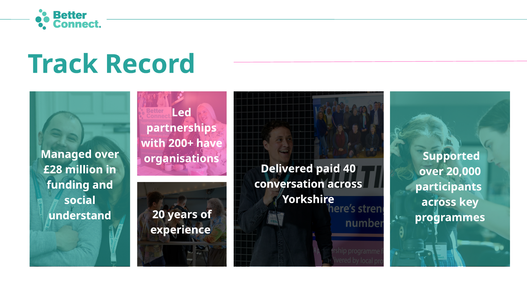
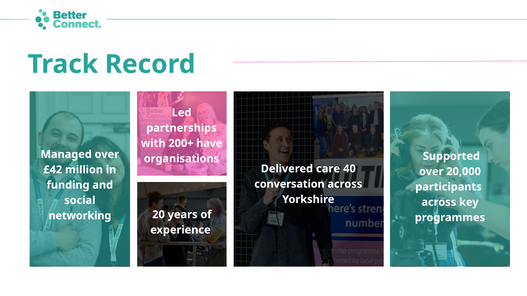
paid: paid -> care
£28: £28 -> £42
understand: understand -> networking
